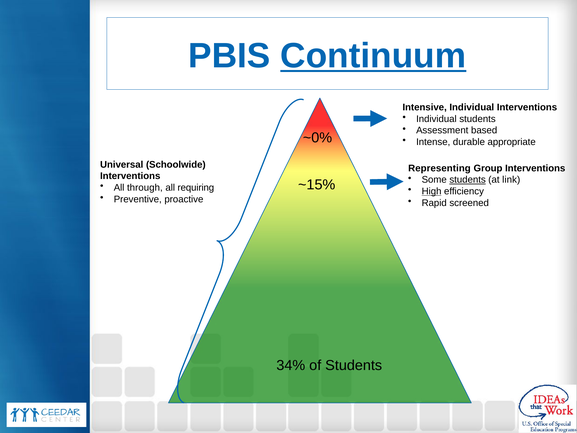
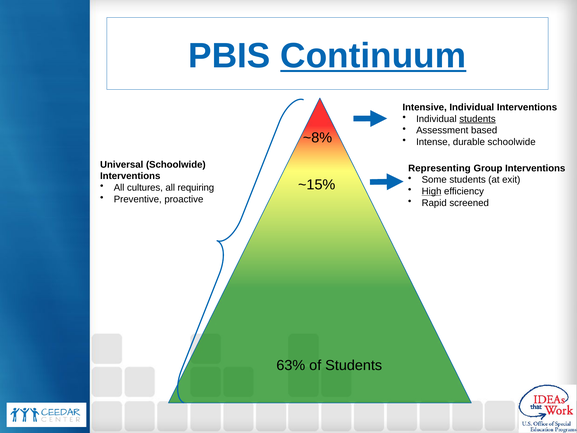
students at (478, 119) underline: none -> present
~0%: ~0% -> ~8%
durable appropriate: appropriate -> schoolwide
students at (468, 180) underline: present -> none
link: link -> exit
through: through -> cultures
34%: 34% -> 63%
